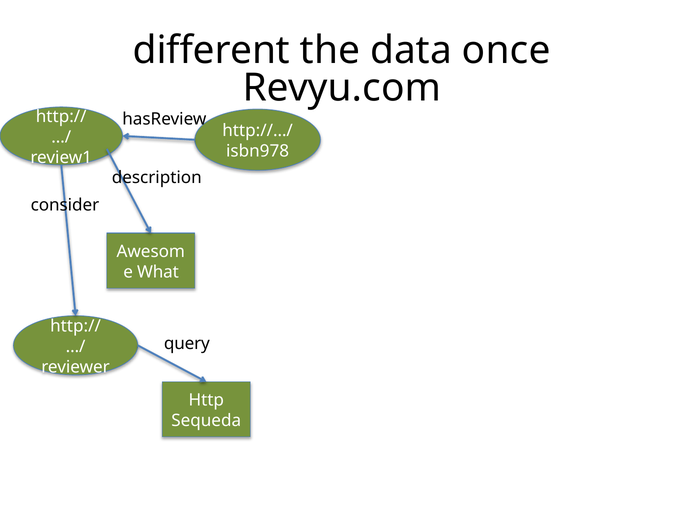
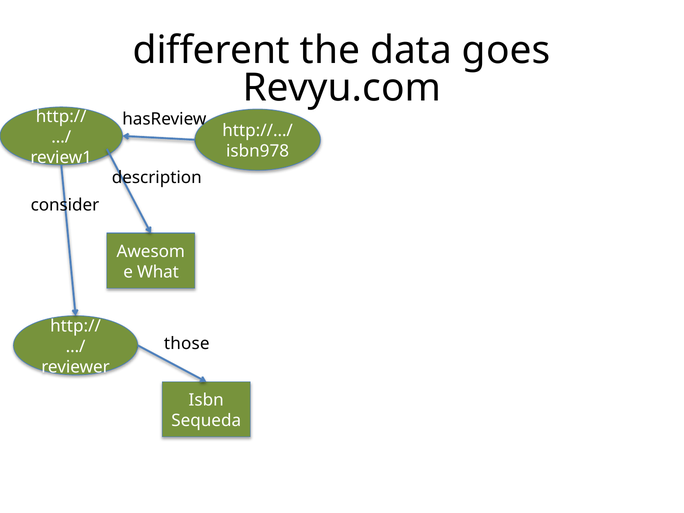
once: once -> goes
query: query -> those
Http: Http -> Isbn
